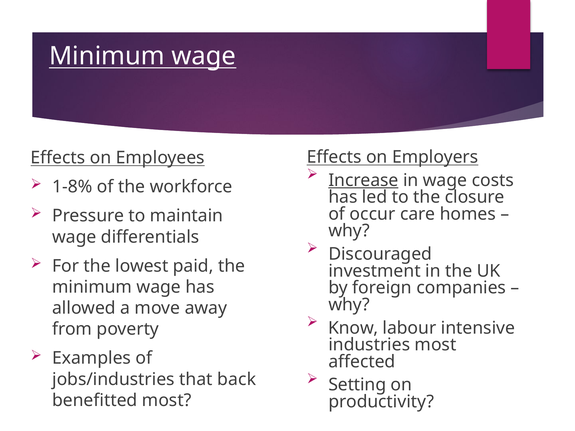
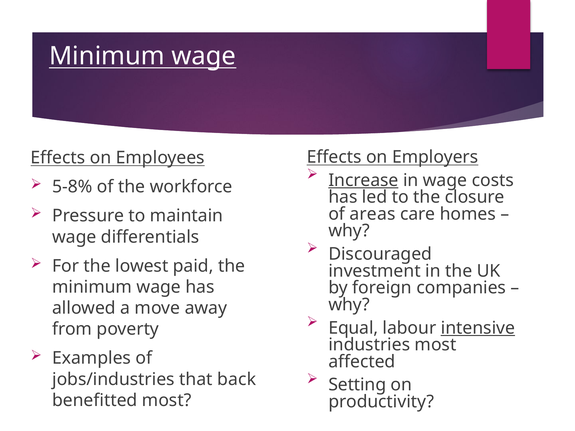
1-8%: 1-8% -> 5-8%
occur: occur -> areas
Know: Know -> Equal
intensive underline: none -> present
